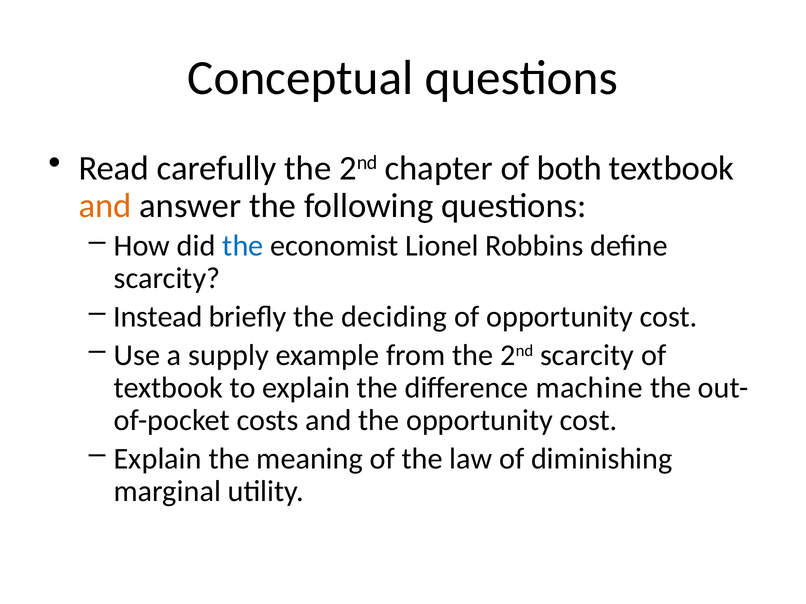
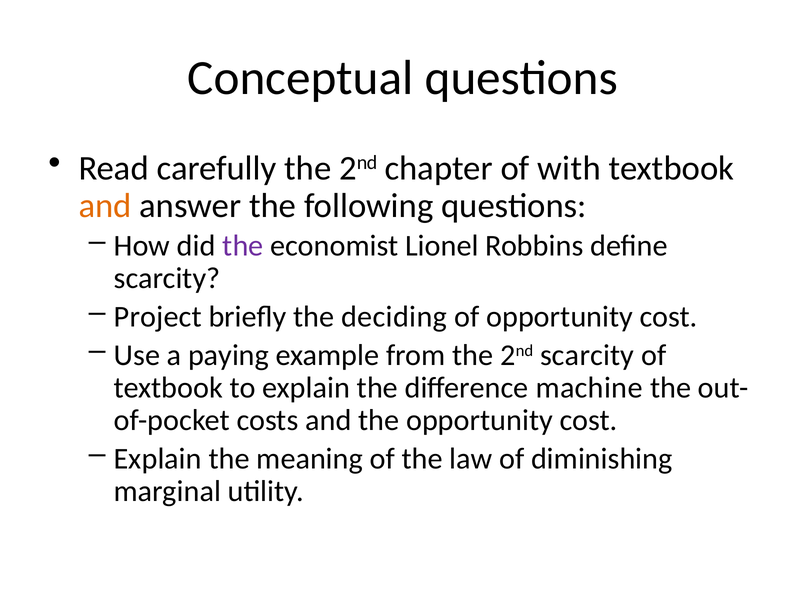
both: both -> with
the at (243, 246) colour: blue -> purple
Instead: Instead -> Project
supply: supply -> paying
